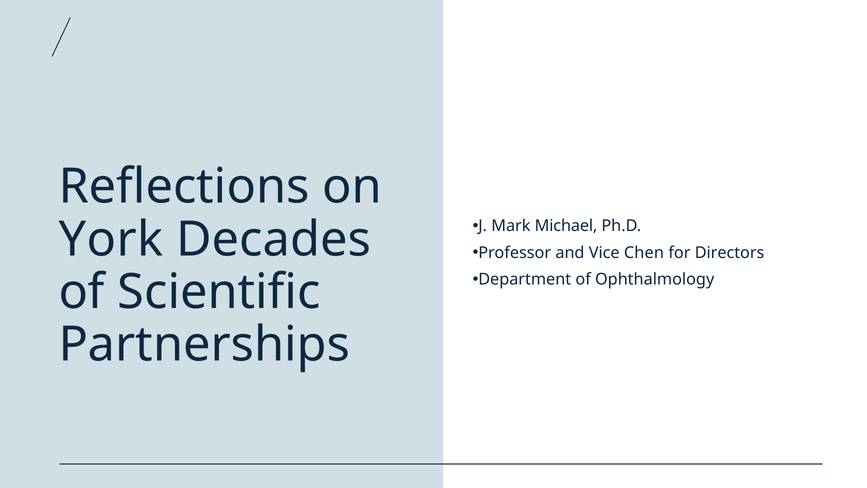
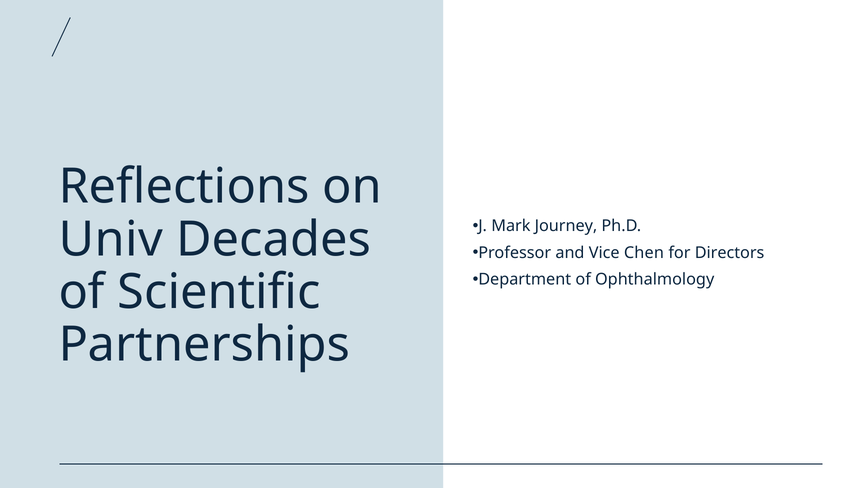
Michael: Michael -> Journey
York: York -> Univ
